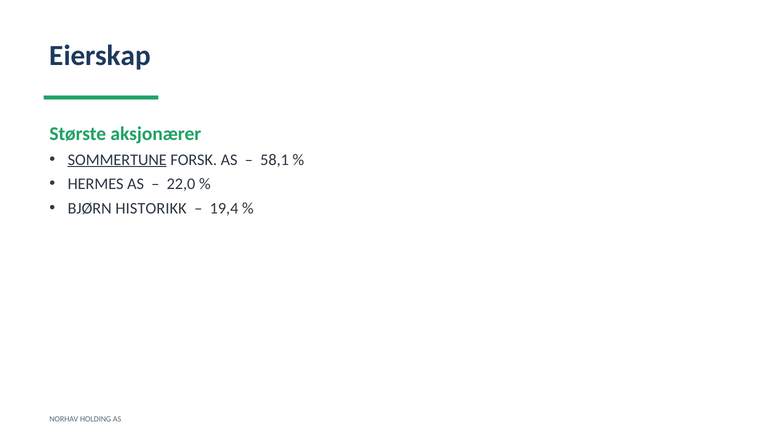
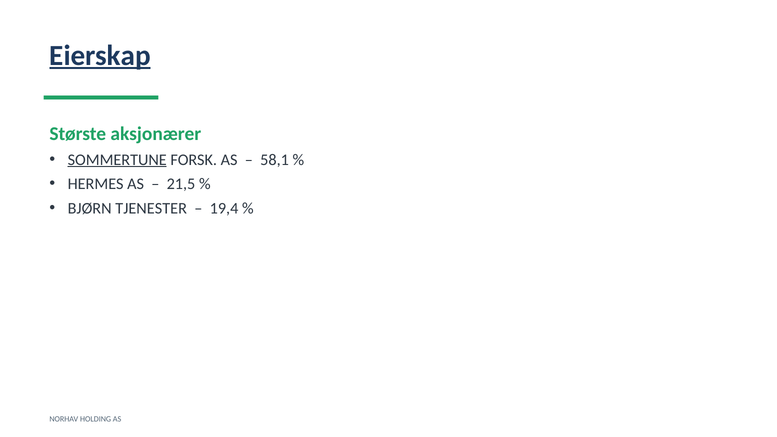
Eierskap underline: none -> present
22,0: 22,0 -> 21,5
HISTORIKK: HISTORIKK -> TJENESTER
